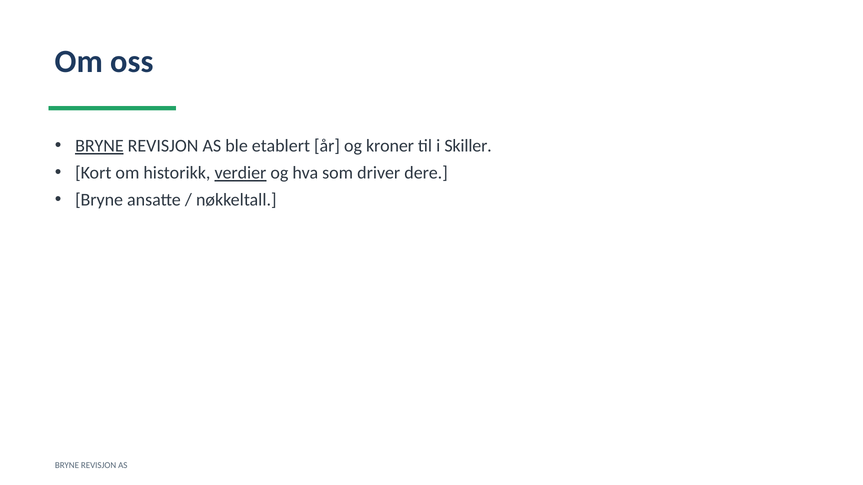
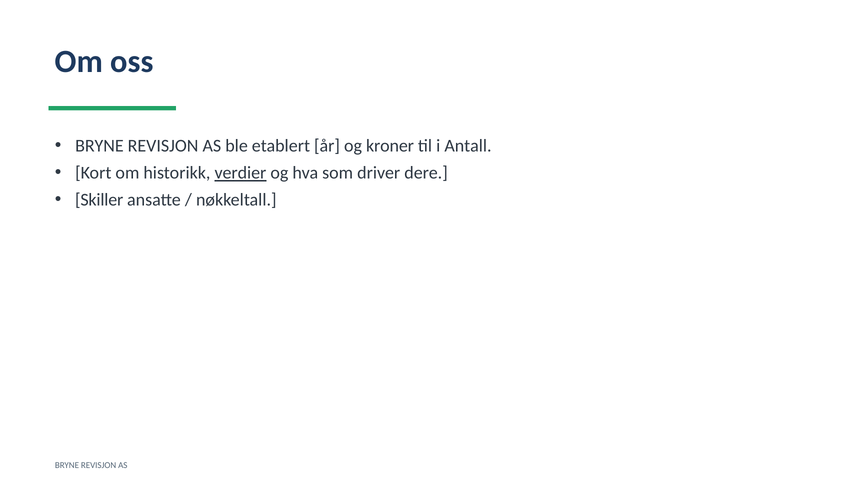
BRYNE at (99, 146) underline: present -> none
Skiller: Skiller -> Antall
Bryne at (99, 200): Bryne -> Skiller
